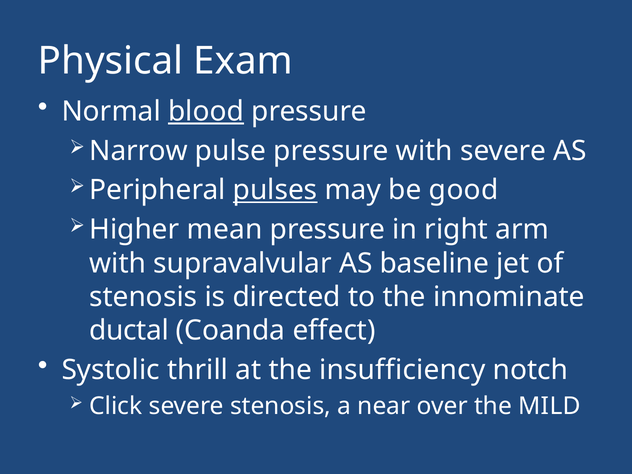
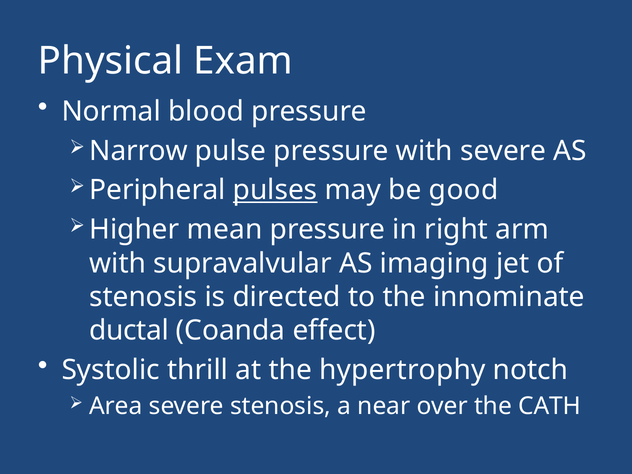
blood underline: present -> none
baseline: baseline -> imaging
insufficiency: insufficiency -> hypertrophy
Click: Click -> Area
MILD: MILD -> CATH
